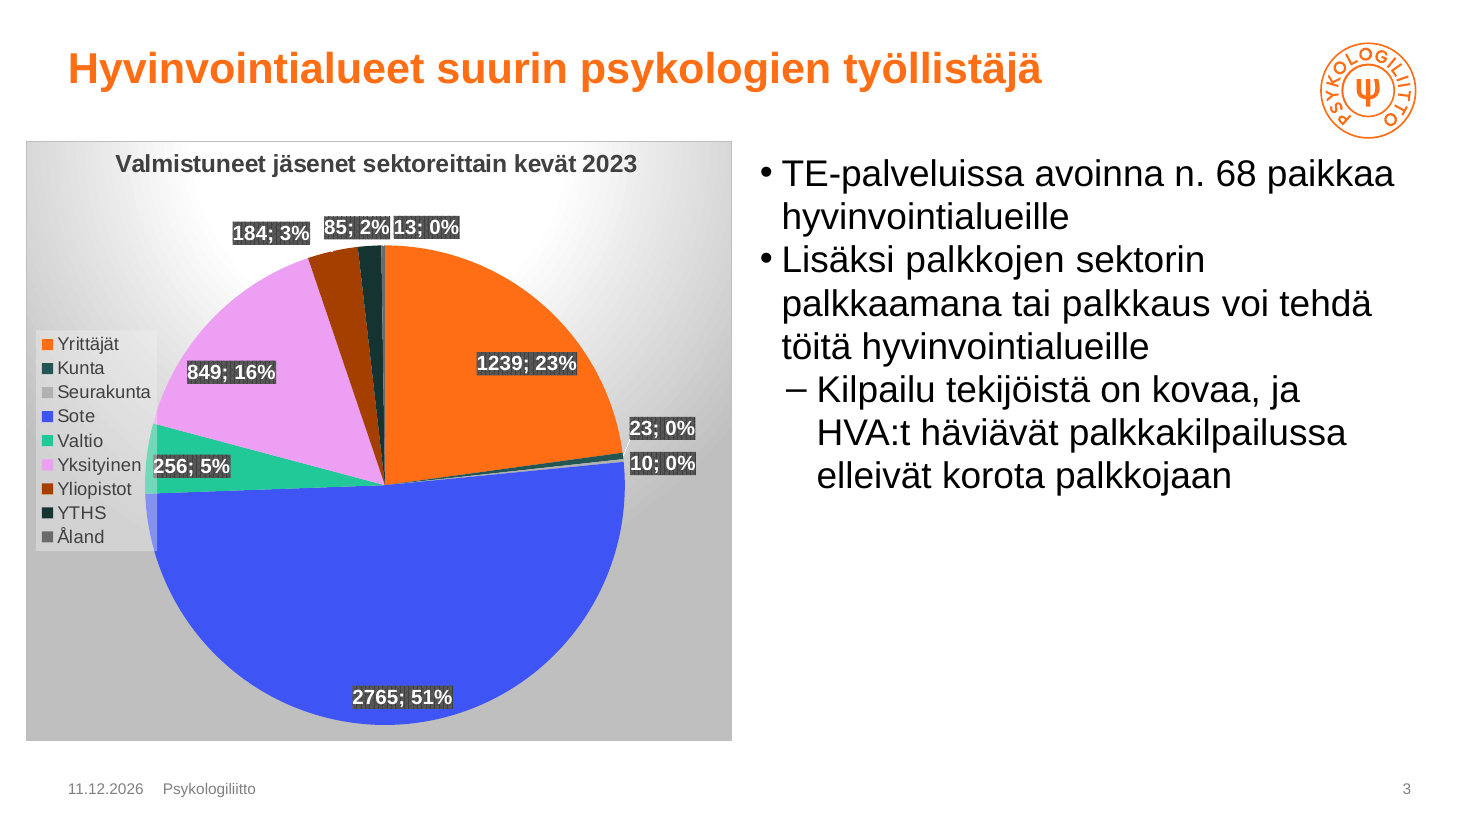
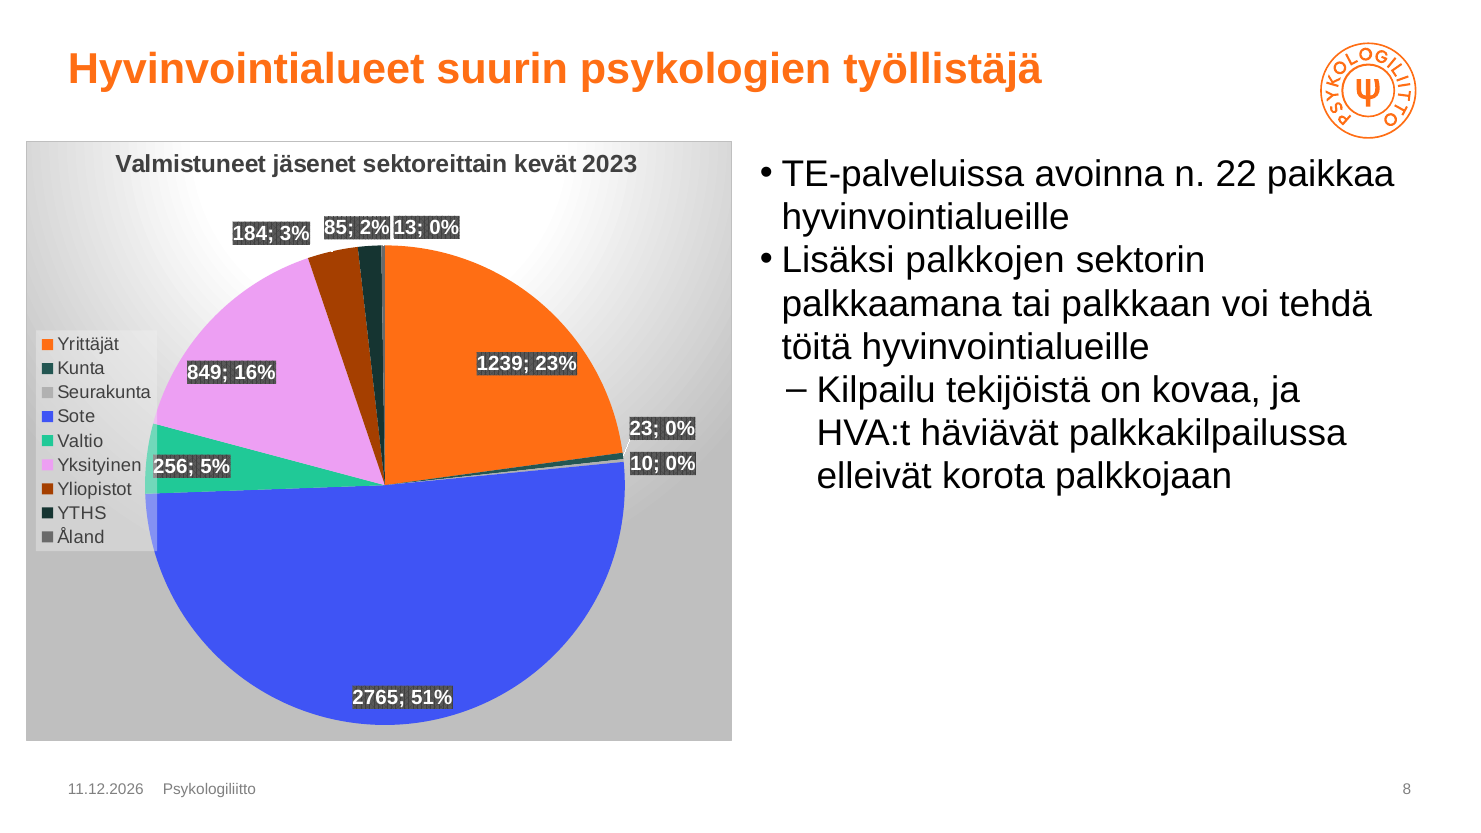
68: 68 -> 22
palkkaus: palkkaus -> palkkaan
3: 3 -> 8
